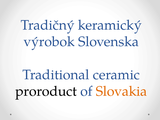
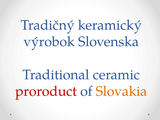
proroduct colour: black -> red
